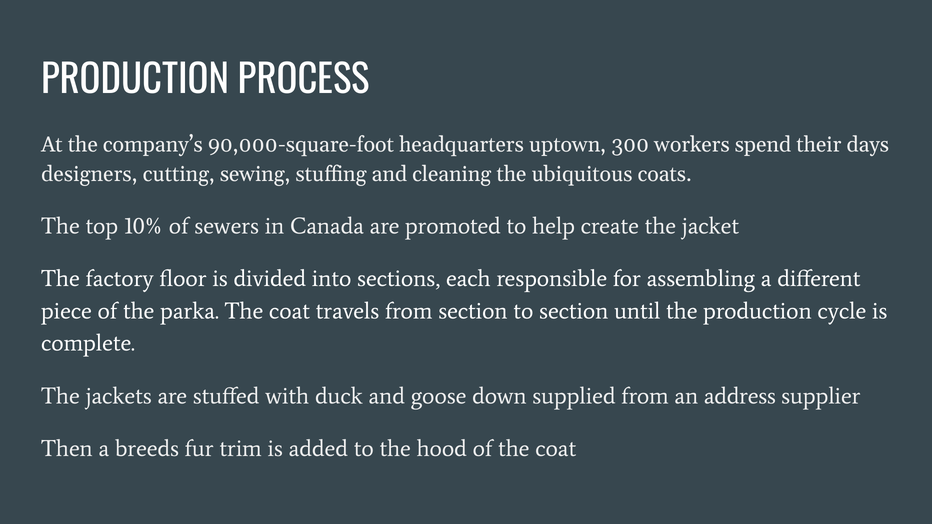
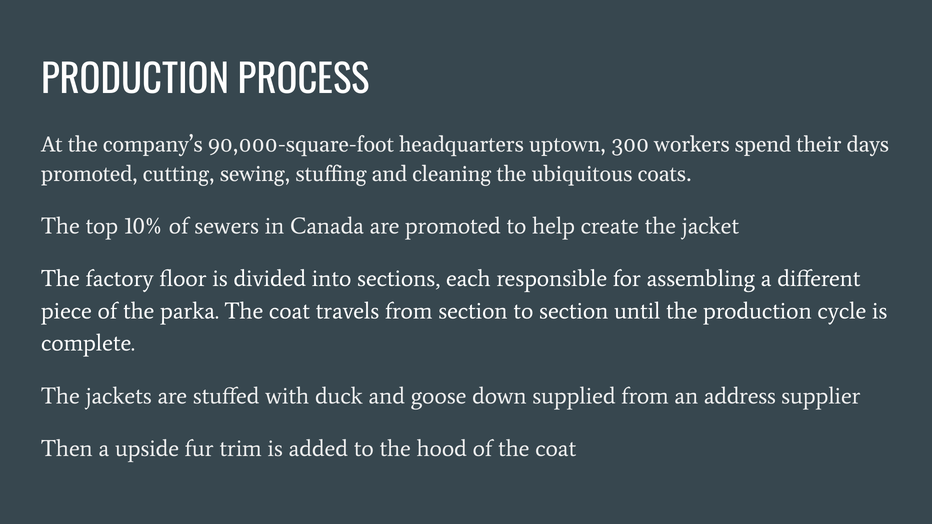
designers at (89, 174): designers -> promoted
breeds: breeds -> upside
